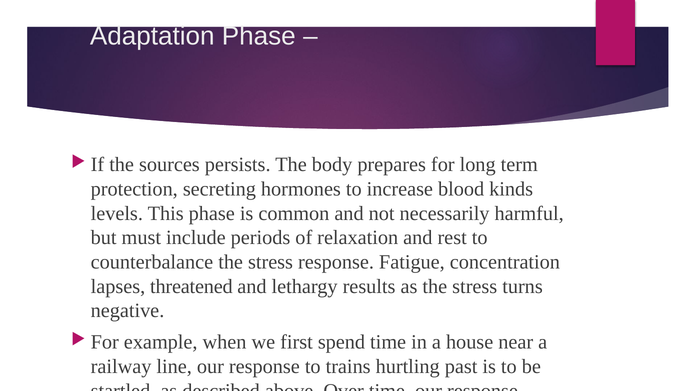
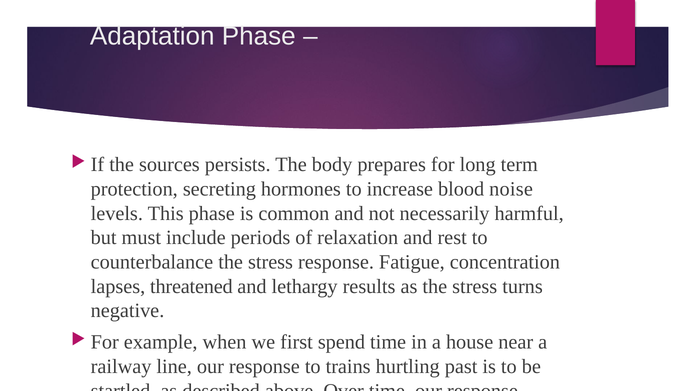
kinds: kinds -> noise
